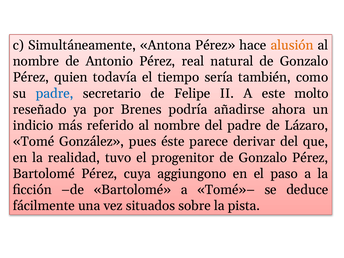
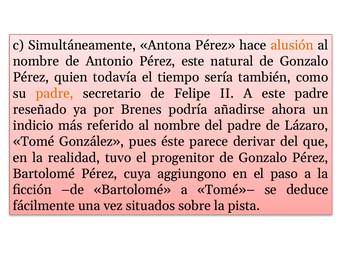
Pérez real: real -> este
padre at (55, 93) colour: blue -> orange
este molto: molto -> padre
